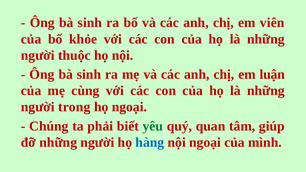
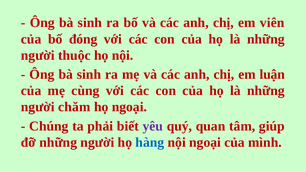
khỏe: khỏe -> đóng
trong: trong -> chăm
yêu colour: green -> purple
